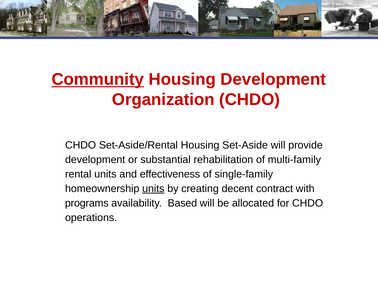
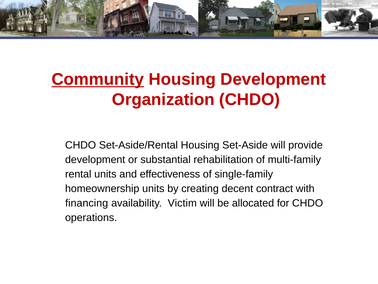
units at (153, 188) underline: present -> none
programs: programs -> financing
Based: Based -> Victim
